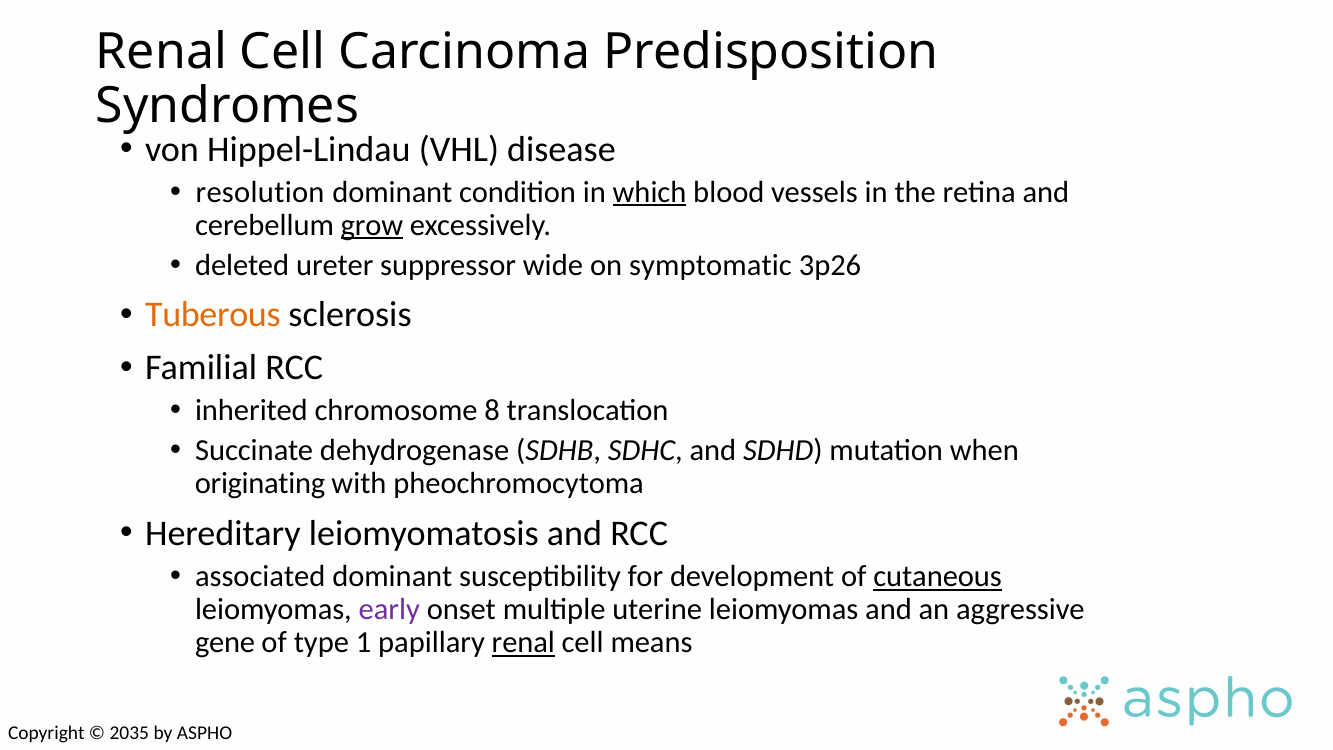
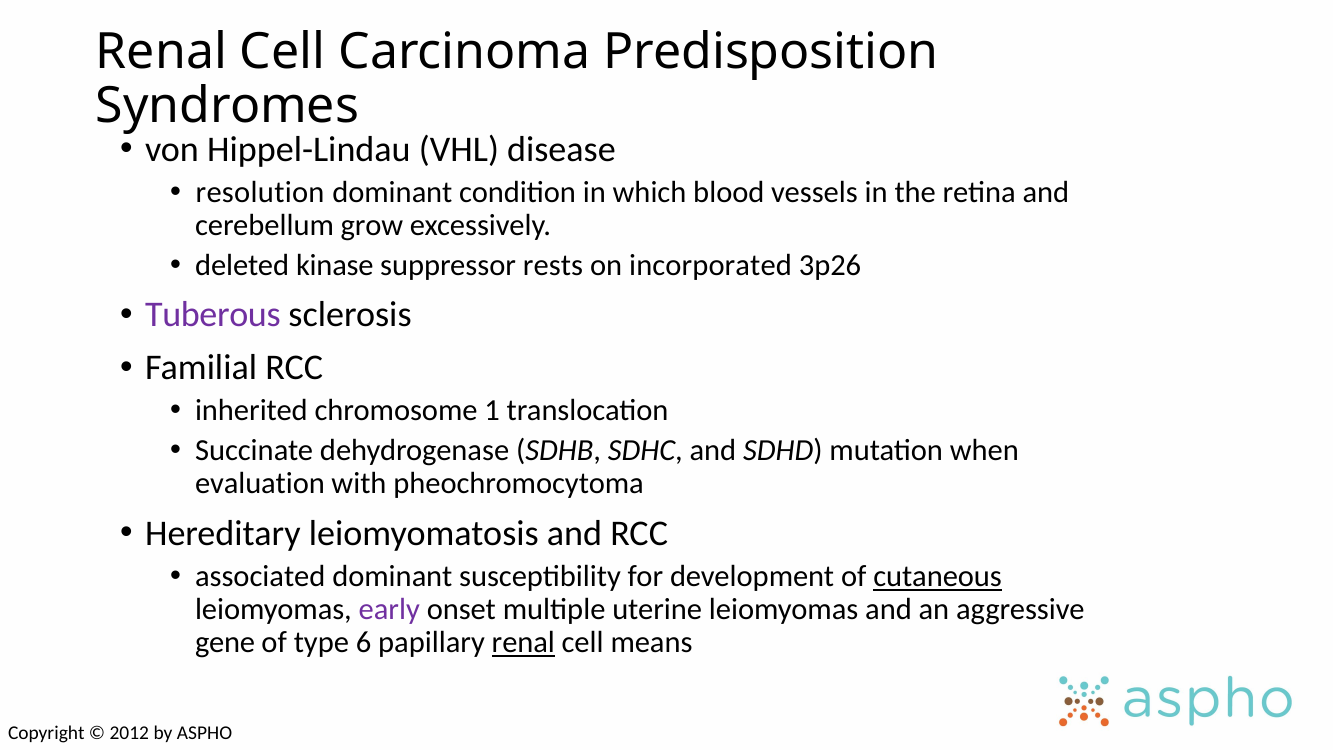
which underline: present -> none
grow underline: present -> none
ureter: ureter -> kinase
wide: wide -> rests
symptomatic: symptomatic -> incorporated
Tuberous colour: orange -> purple
8: 8 -> 1
originating: originating -> evaluation
1: 1 -> 6
2035: 2035 -> 2012
